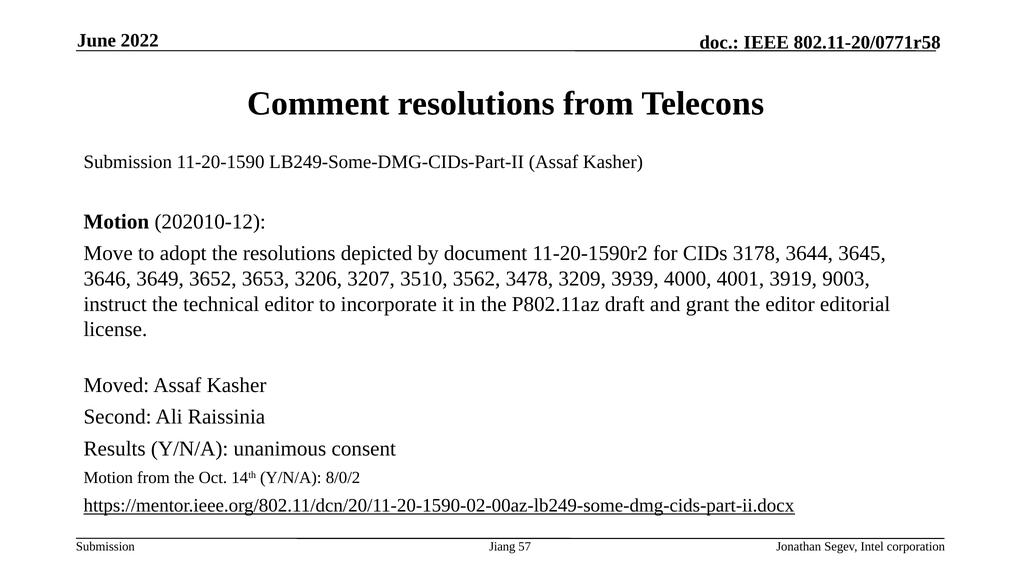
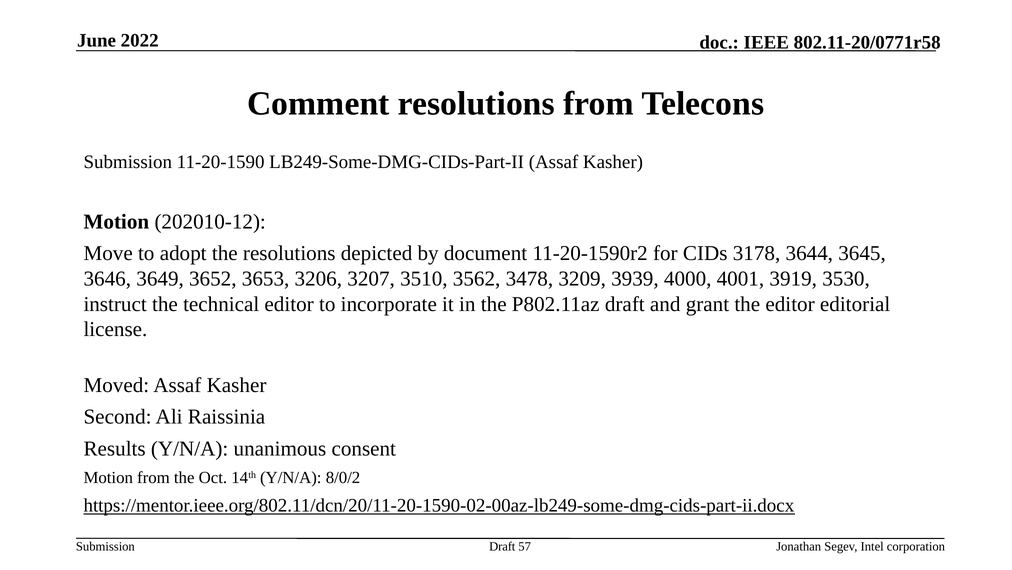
9003: 9003 -> 3530
Jiang at (502, 546): Jiang -> Draft
